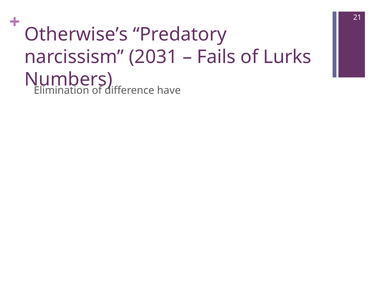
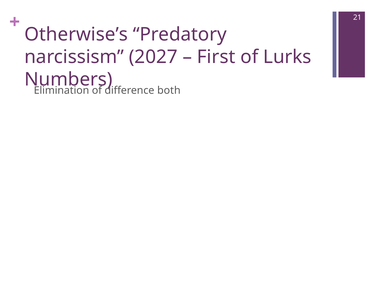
2031: 2031 -> 2027
Fails: Fails -> First
have: have -> both
